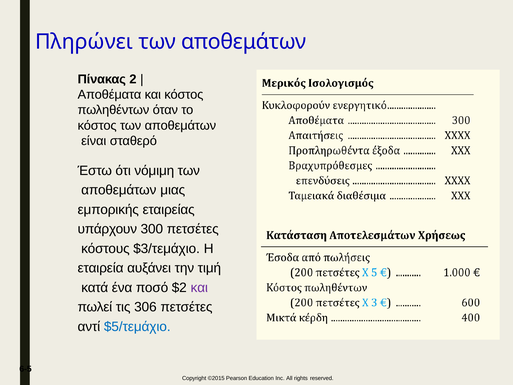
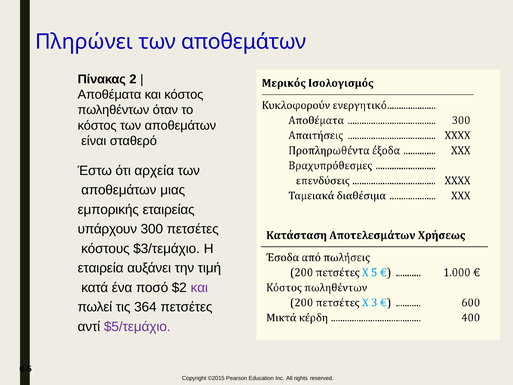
νόμιμη: νόμιμη -> αρχεία
306: 306 -> 364
$5/τεμάχιο colour: blue -> purple
